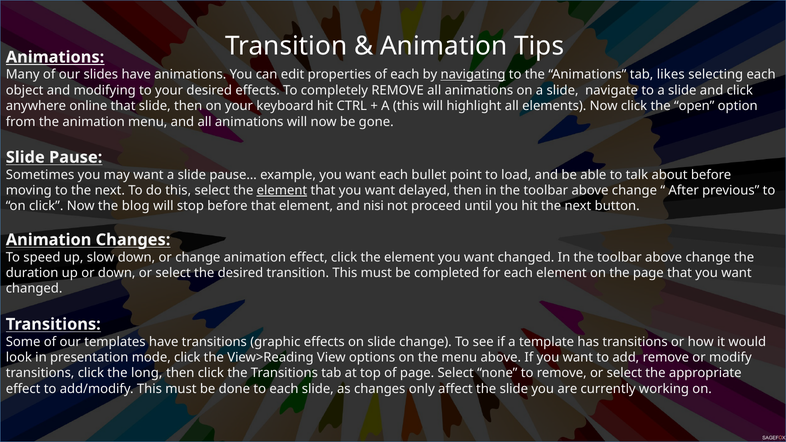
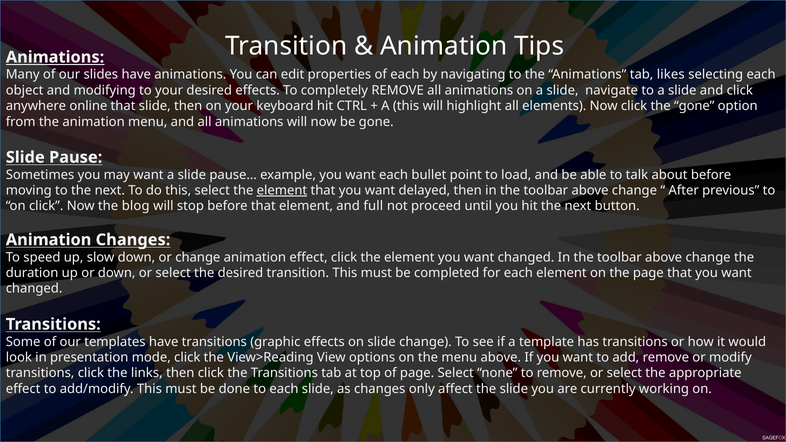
navigating underline: present -> none
the open: open -> gone
nisi: nisi -> full
long: long -> links
